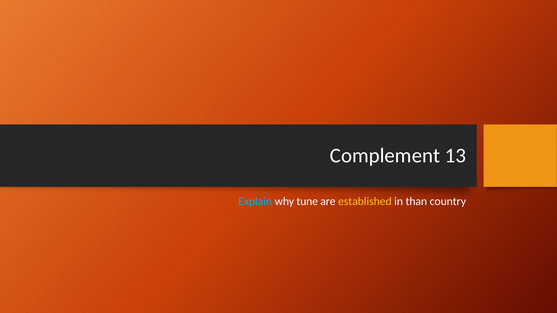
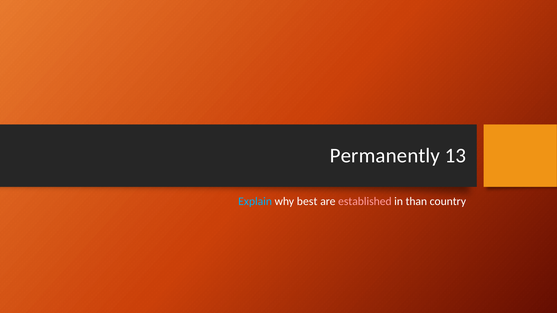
Complement: Complement -> Permanently
tune: tune -> best
established colour: yellow -> pink
